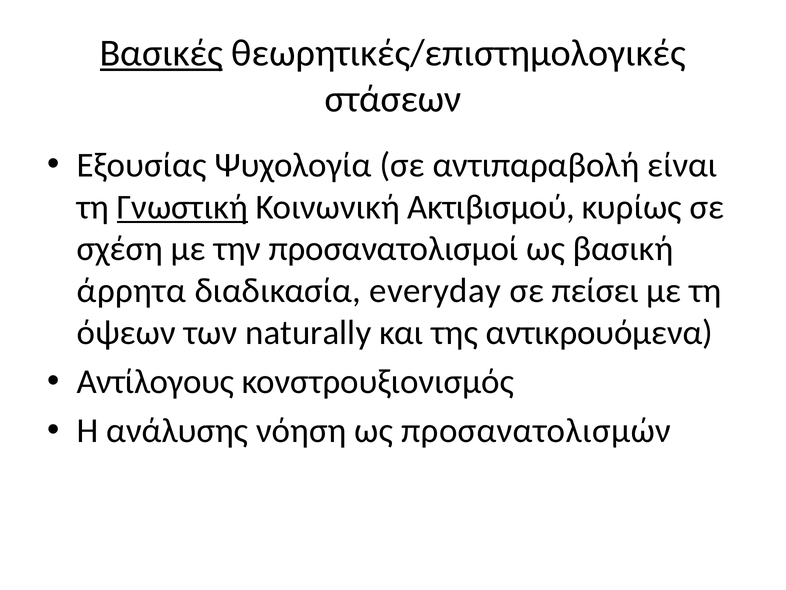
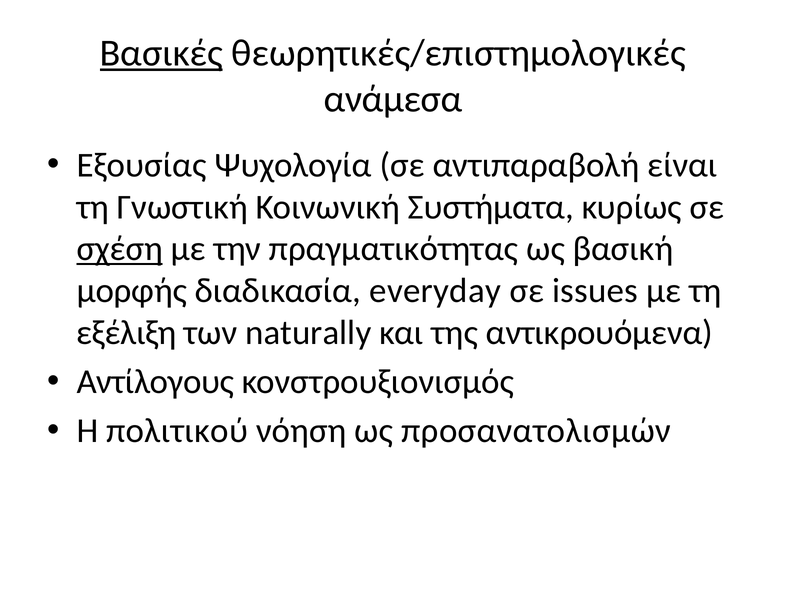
στάσεων: στάσεων -> ανάμεσα
Γνωστική underline: present -> none
Ακτιβισμού: Ακτιβισμού -> Συστήματα
σχέση underline: none -> present
προσανατολισμοί: προσανατολισμοί -> πραγματικότητας
άρρητα: άρρητα -> μορφής
πείσει: πείσει -> issues
όψεων: όψεων -> εξέλιξη
ανάλυσης: ανάλυσης -> πολιτικού
